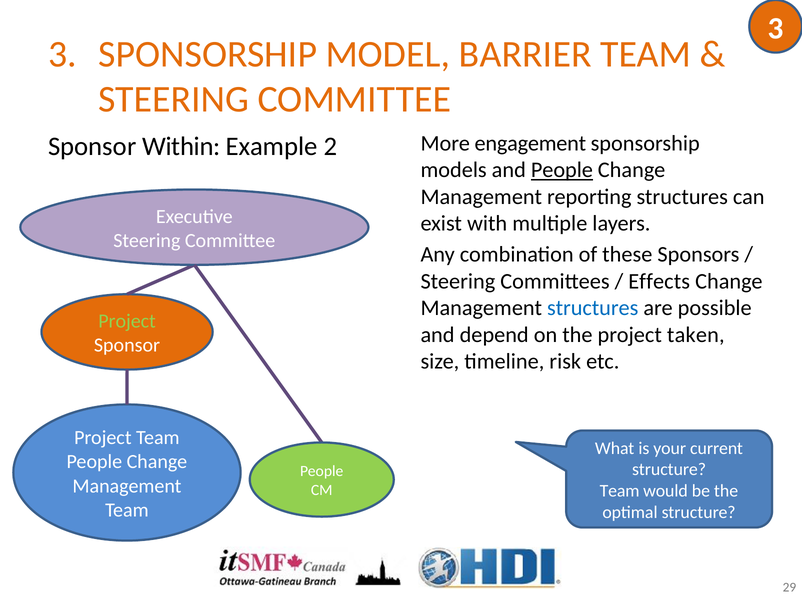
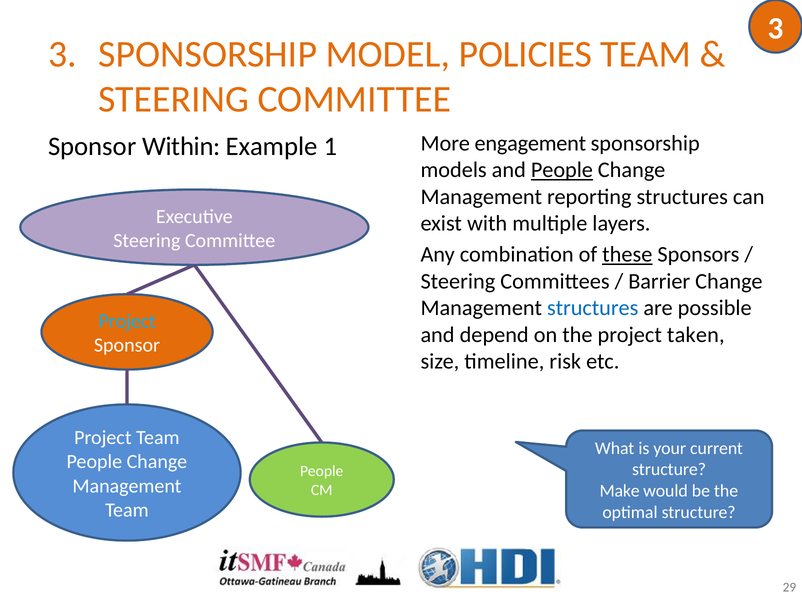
BARRIER: BARRIER -> POLICIES
2: 2 -> 1
these underline: none -> present
Effects: Effects -> Barrier
Project at (127, 321) colour: light green -> light blue
Team at (620, 491): Team -> Make
